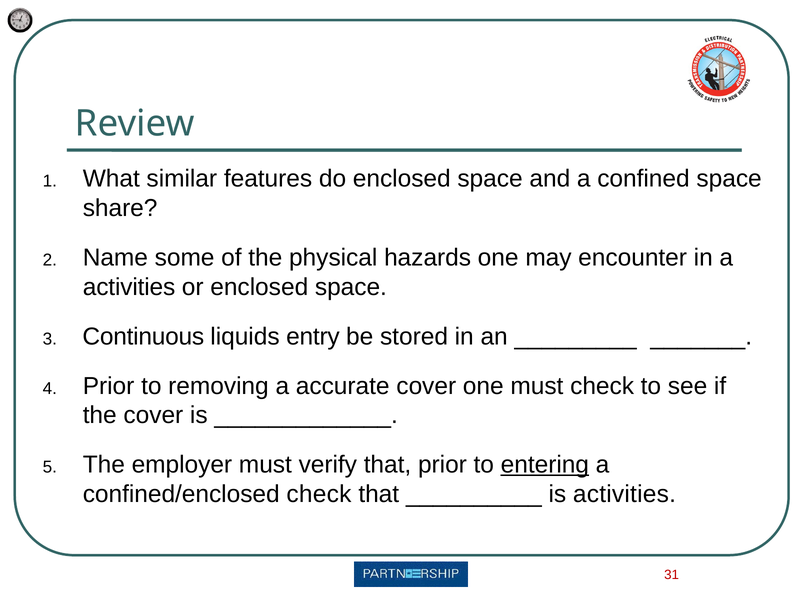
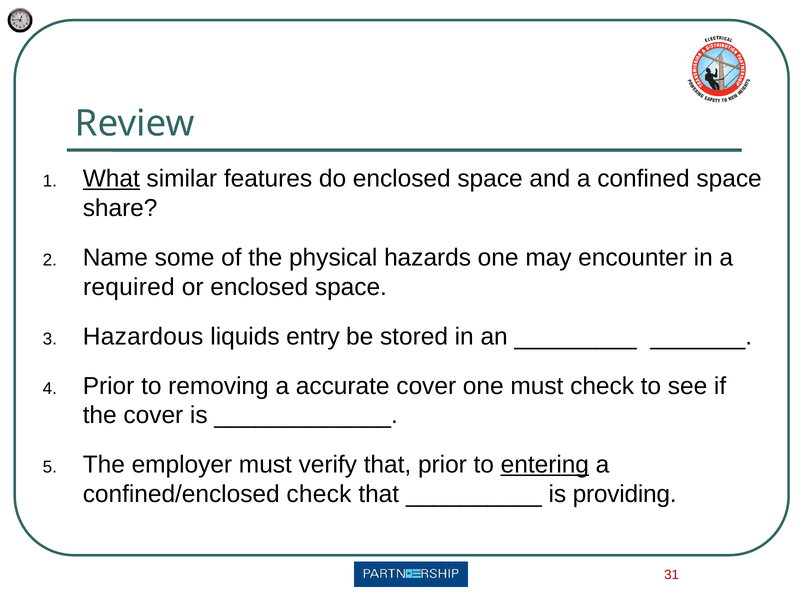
What underline: none -> present
activities at (129, 287): activities -> required
Continuous: Continuous -> Hazardous
is activities: activities -> providing
